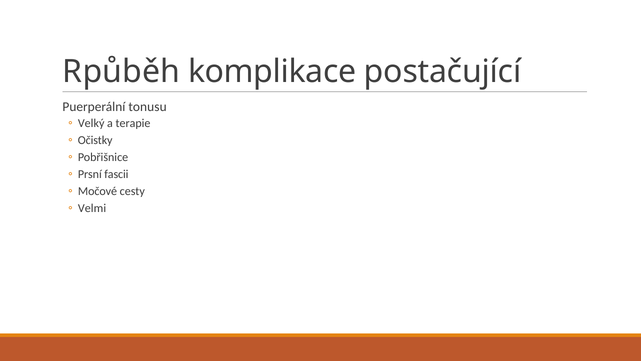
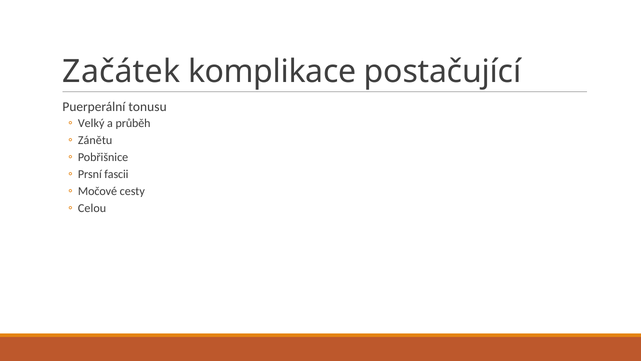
Rpůběh: Rpůběh -> Začátek
terapie: terapie -> průběh
Očistky: Očistky -> Zánětu
Velmi: Velmi -> Celou
